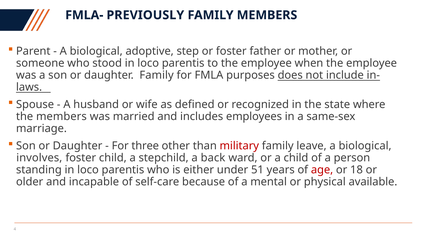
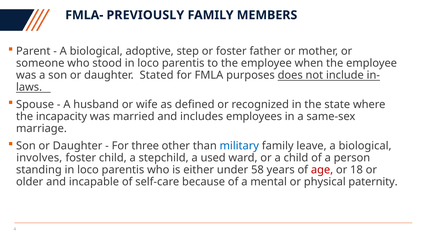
daughter Family: Family -> Stated
the members: members -> incapacity
military colour: red -> blue
back: back -> used
51: 51 -> 58
available: available -> paternity
